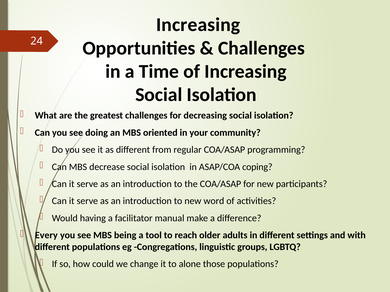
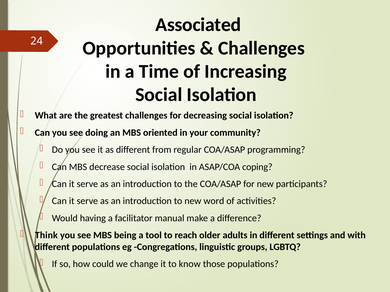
Increasing at (198, 25): Increasing -> Associated
Every: Every -> Think
alone: alone -> know
